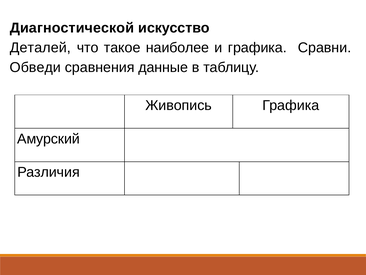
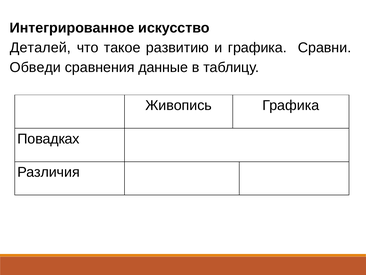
Диагностической: Диагностической -> Интегрированное
наиболее: наиболее -> развитию
Амурский: Амурский -> Повадках
